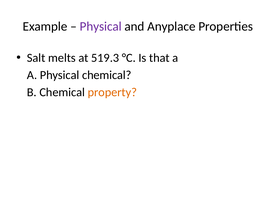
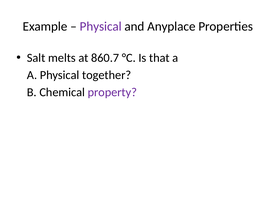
519.3: 519.3 -> 860.7
Physical chemical: chemical -> together
property colour: orange -> purple
